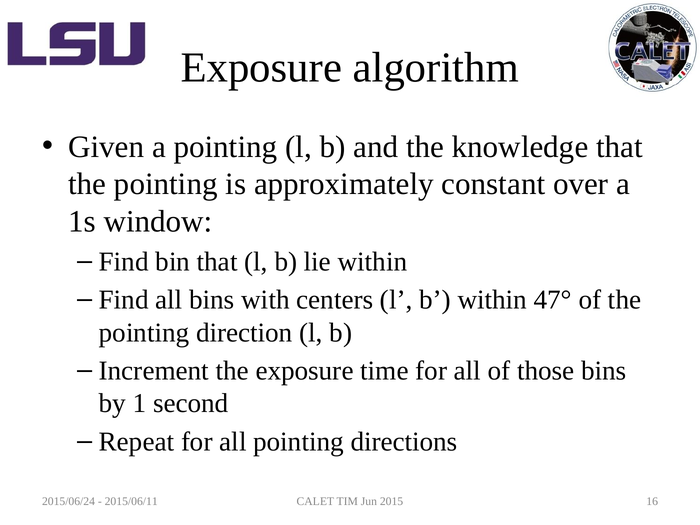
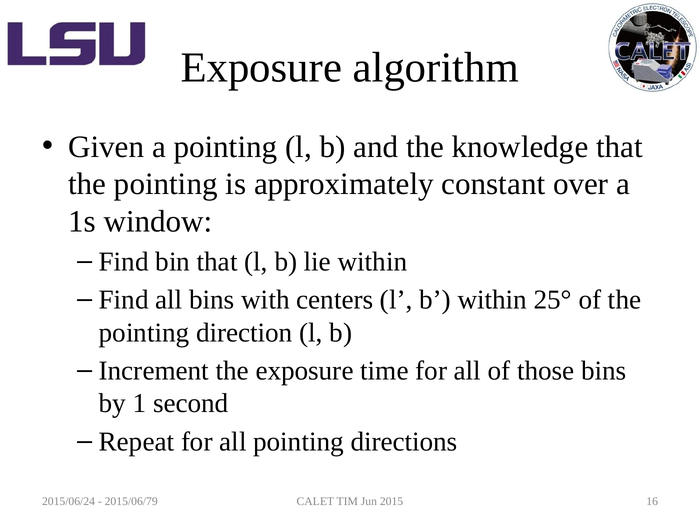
47°: 47° -> 25°
2015/06/11: 2015/06/11 -> 2015/06/79
